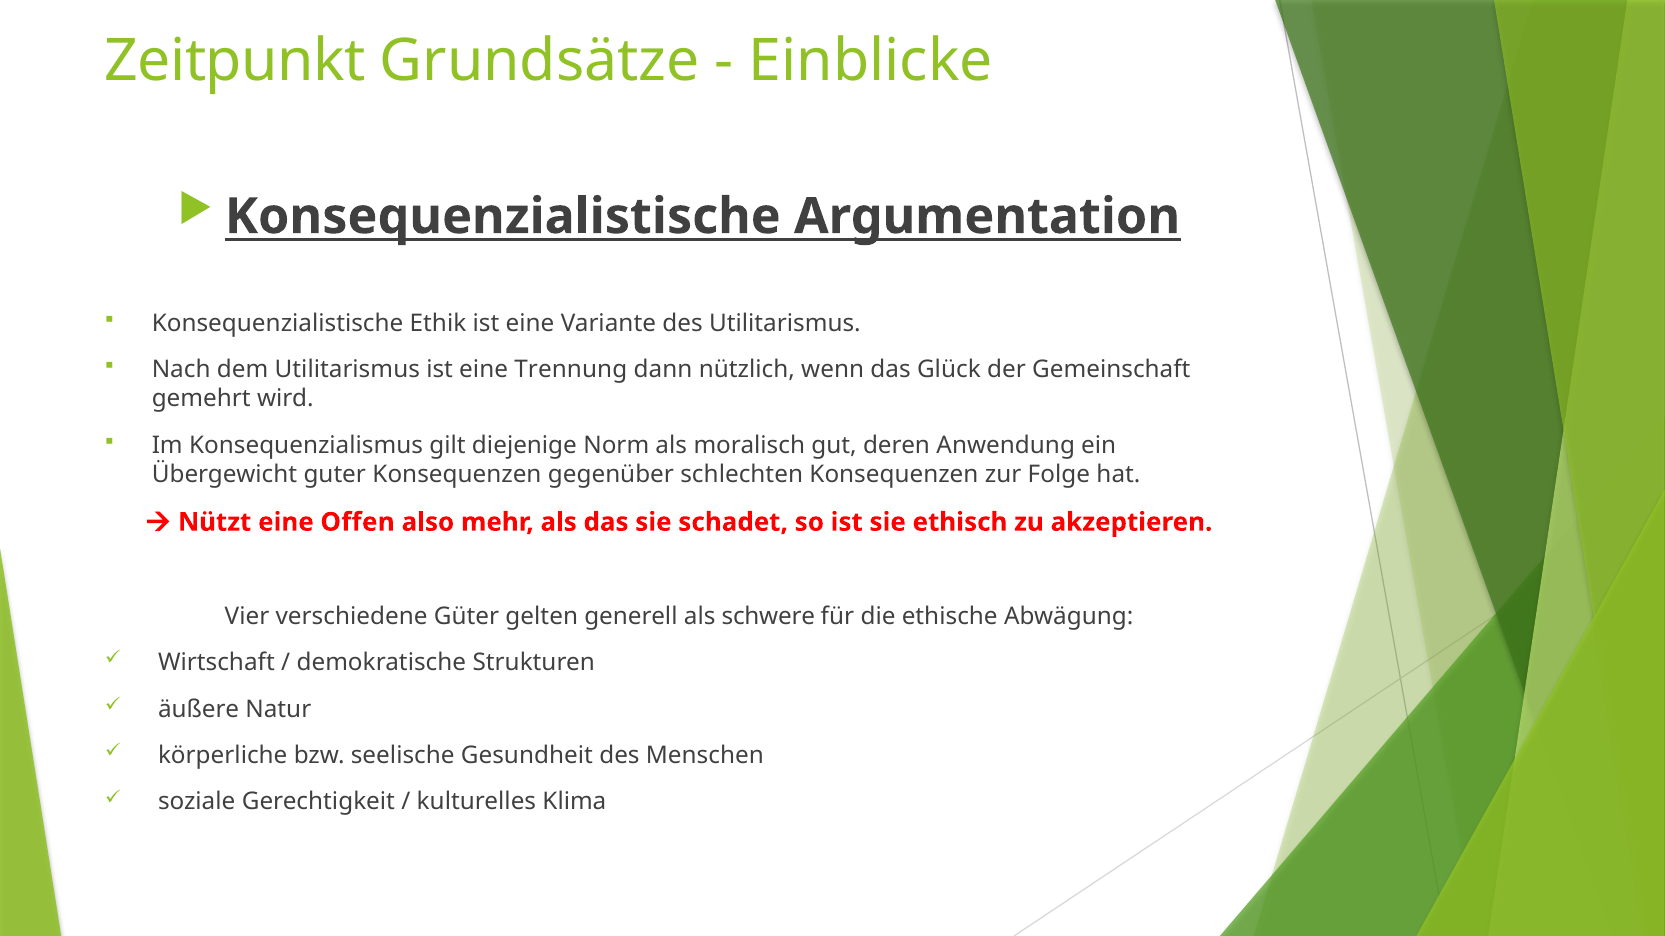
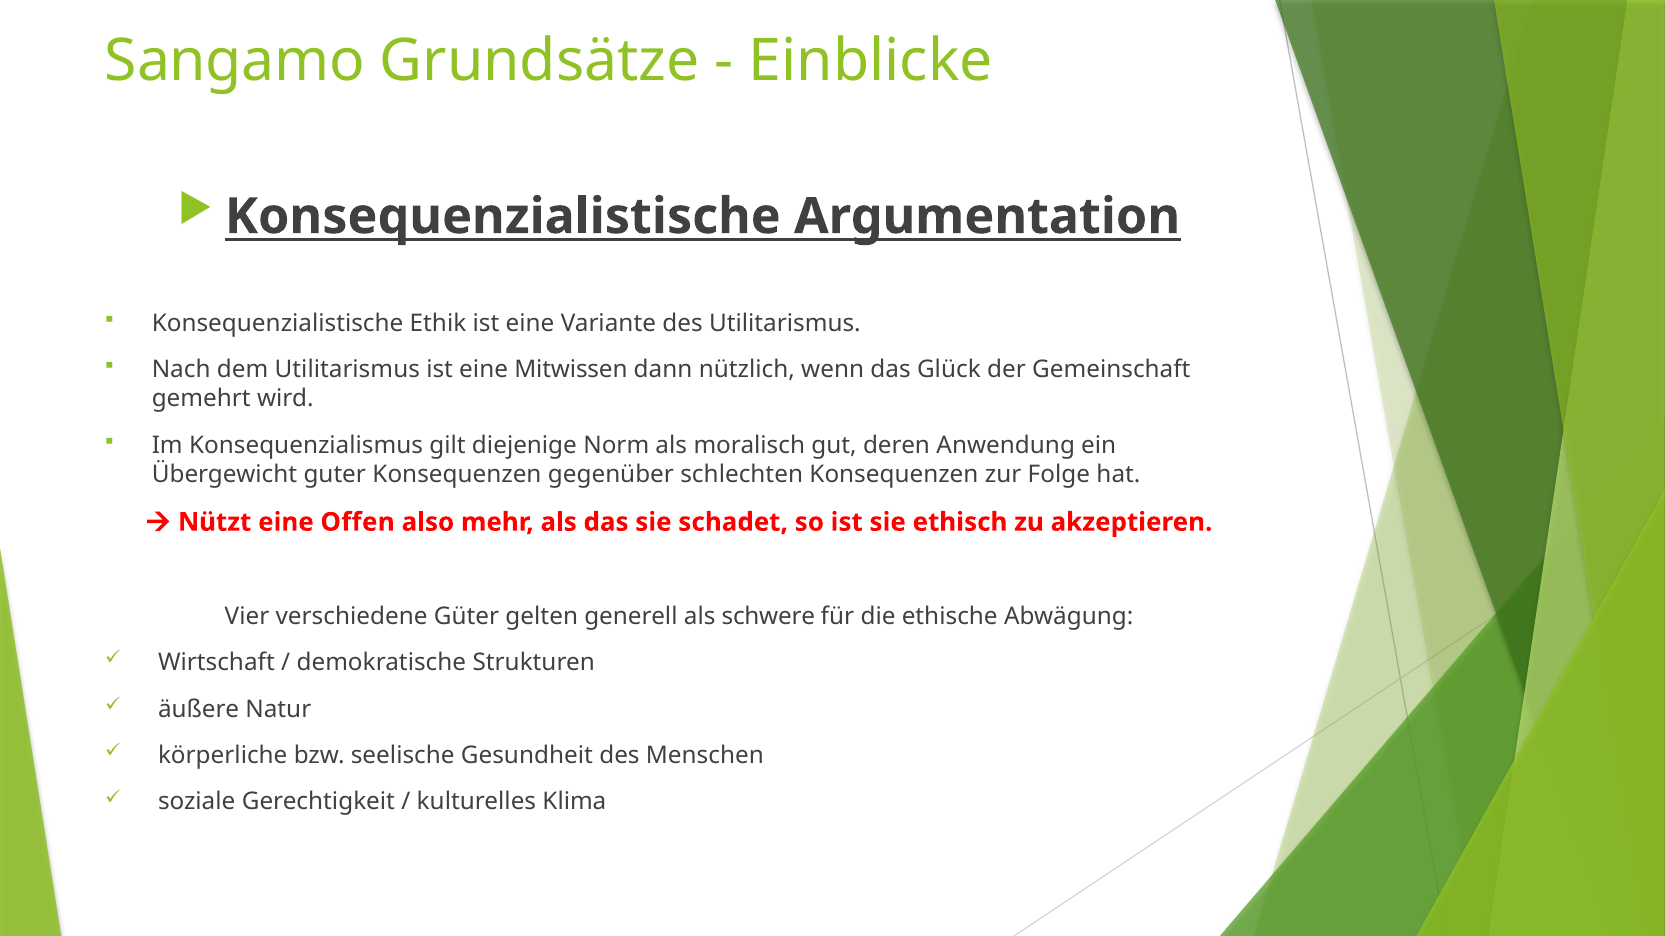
Zeitpunkt: Zeitpunkt -> Sangamo
Trennung: Trennung -> Mitwissen
